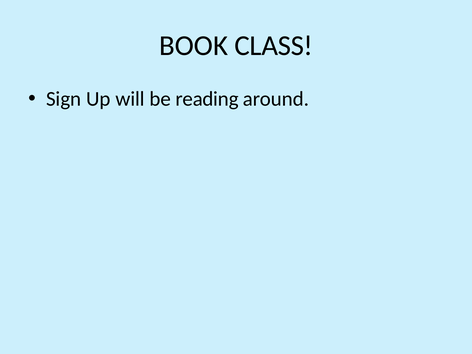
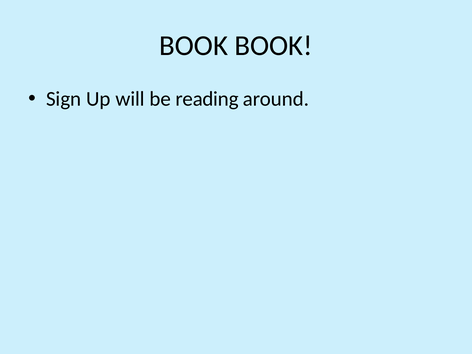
BOOK CLASS: CLASS -> BOOK
